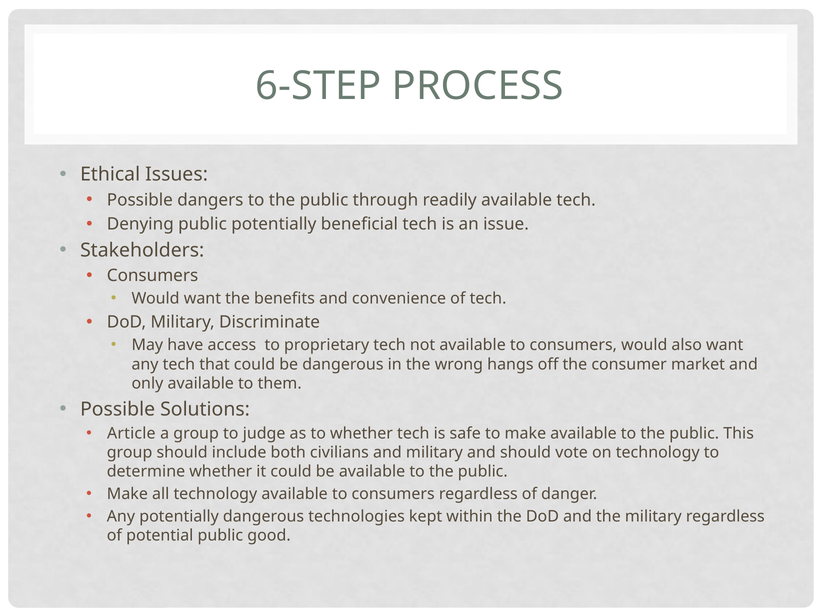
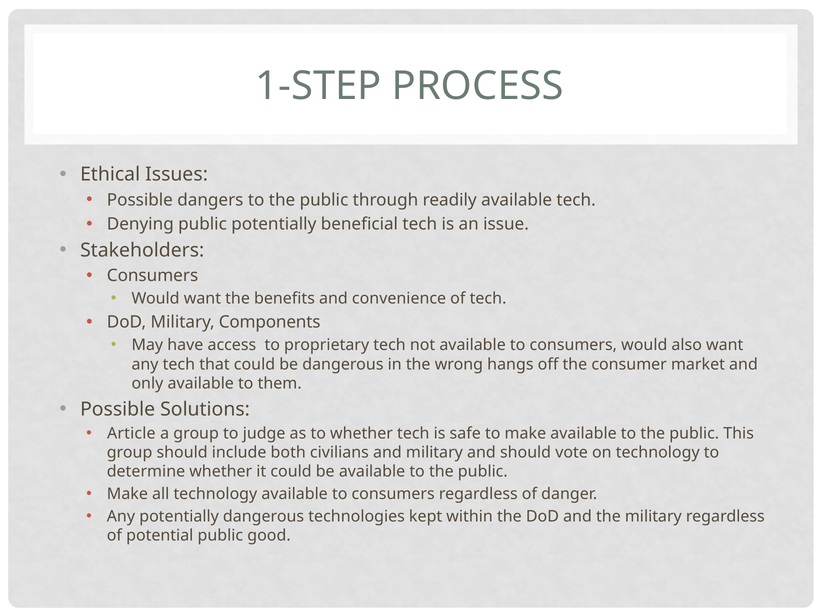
6-STEP: 6-STEP -> 1-STEP
Discriminate: Discriminate -> Components
